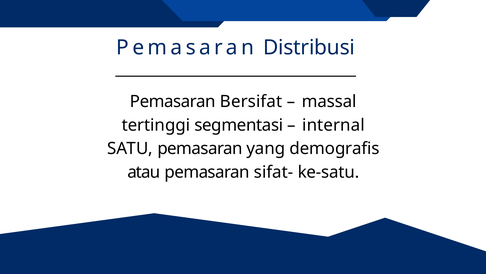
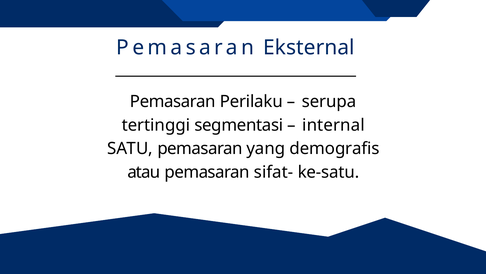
Distribusi: Distribusi -> Eksternal
Bersifat: Bersifat -> Perilaku
massal: massal -> serupa
